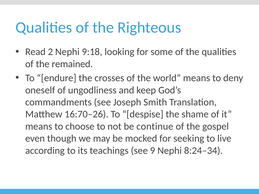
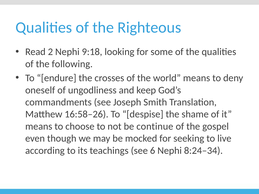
remained: remained -> following
16:70–26: 16:70–26 -> 16:58–26
9: 9 -> 6
